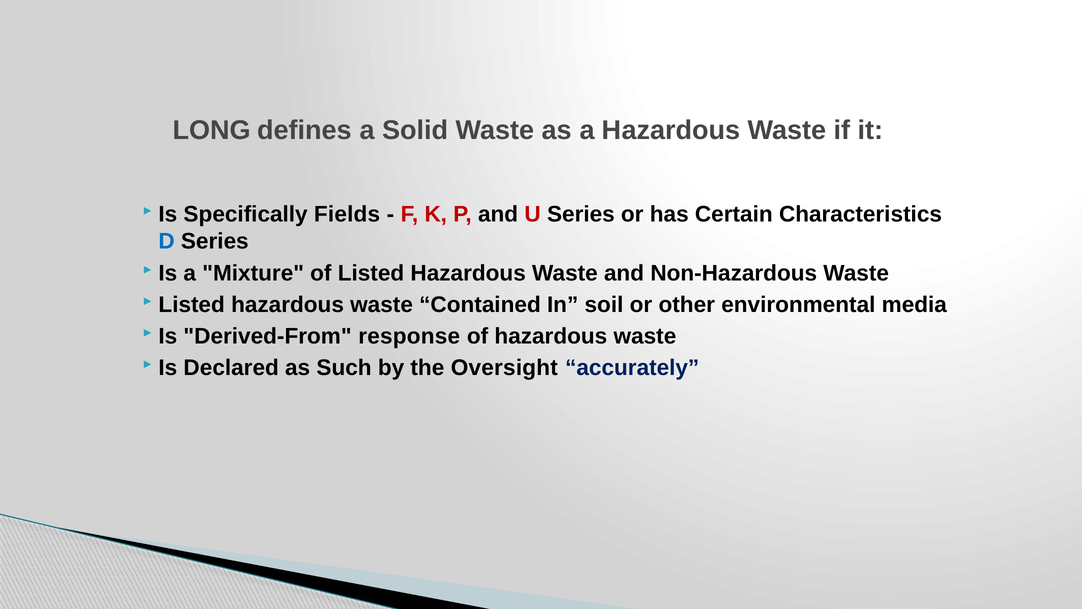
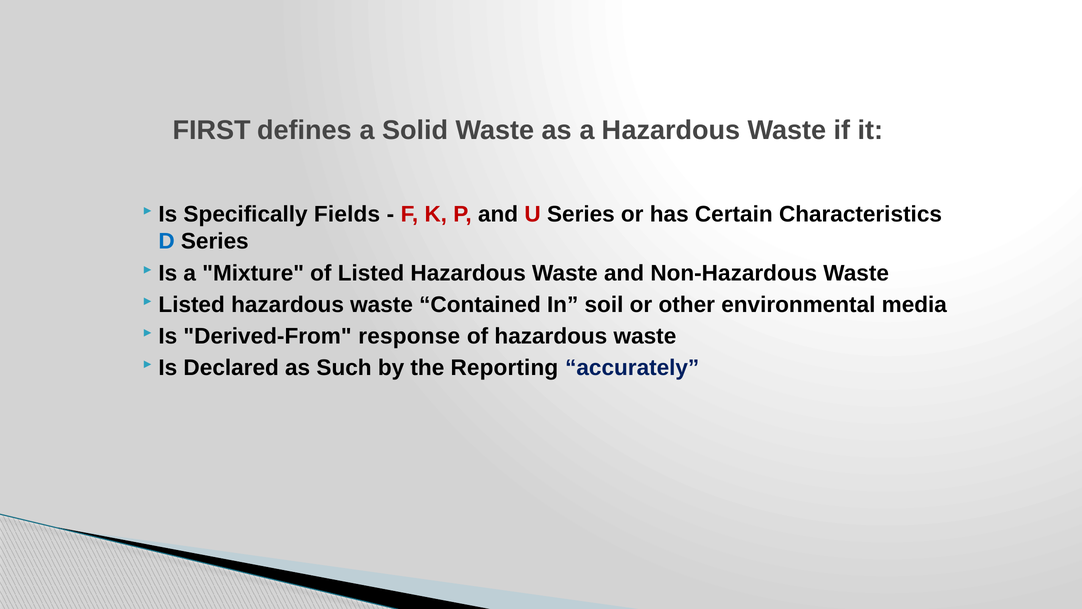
LONG: LONG -> FIRST
Oversight: Oversight -> Reporting
